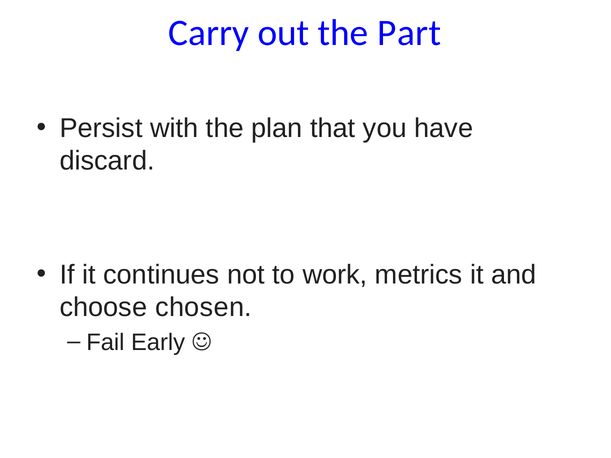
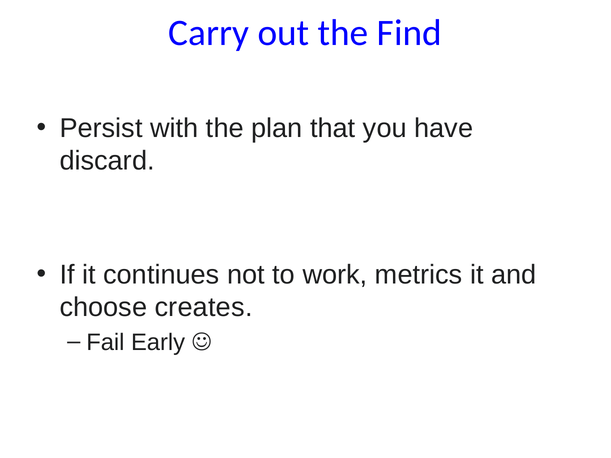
Part: Part -> Find
chosen: chosen -> creates
